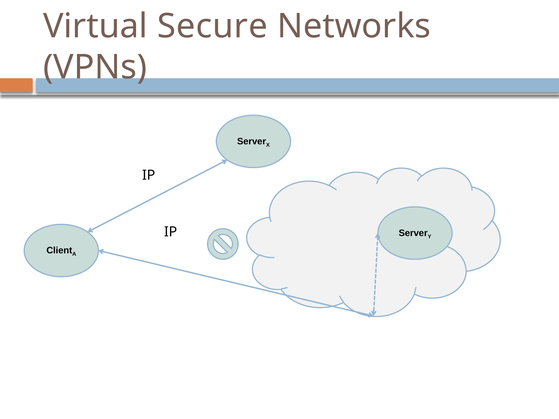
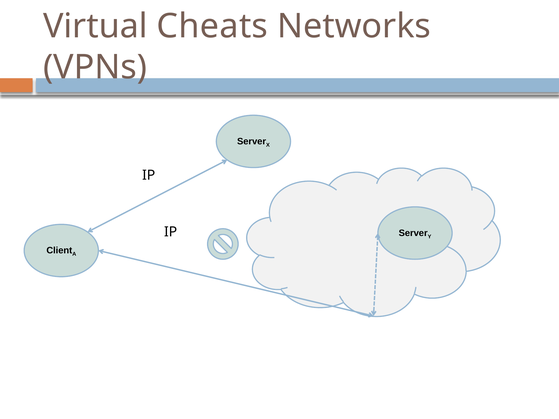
Secure: Secure -> Cheats
